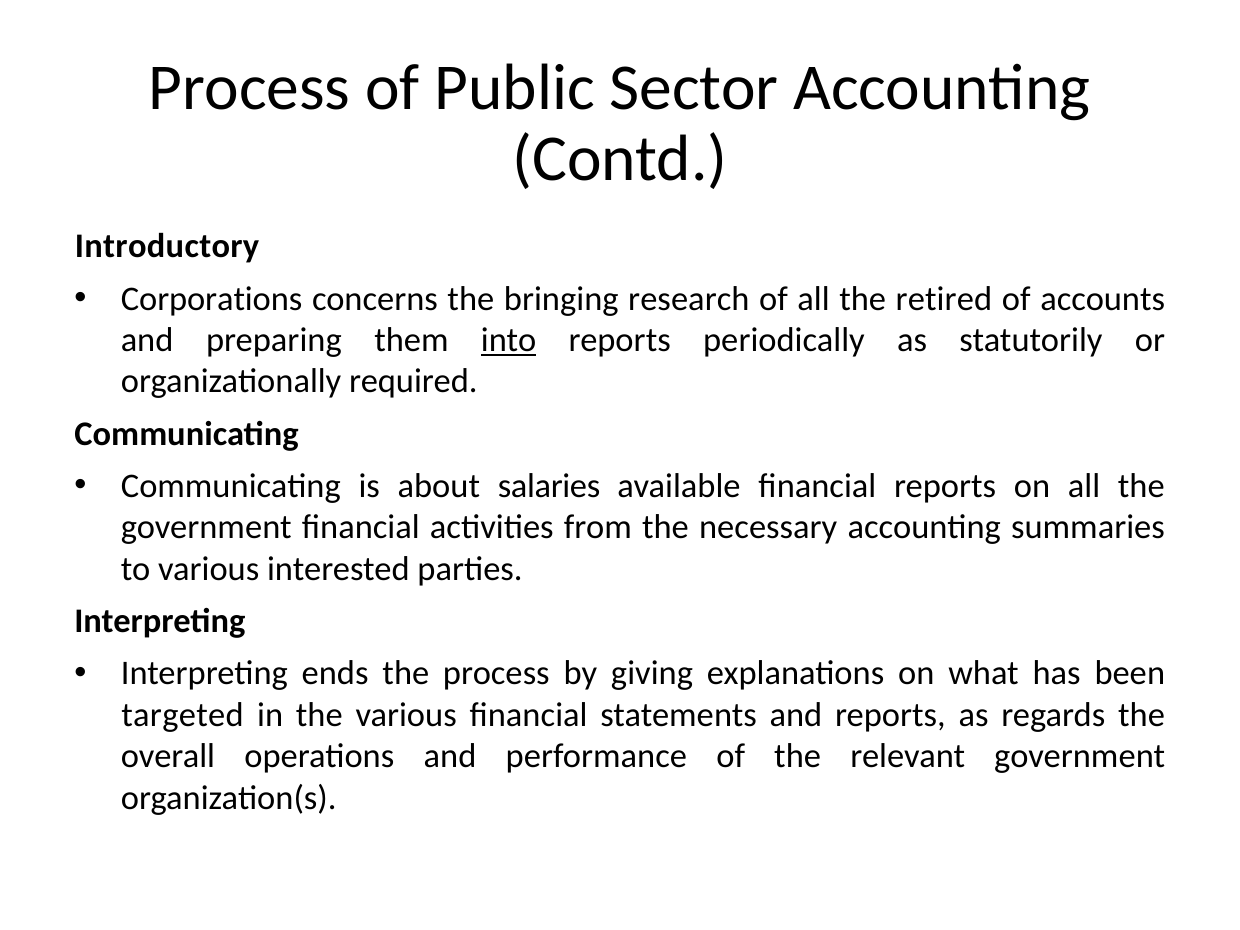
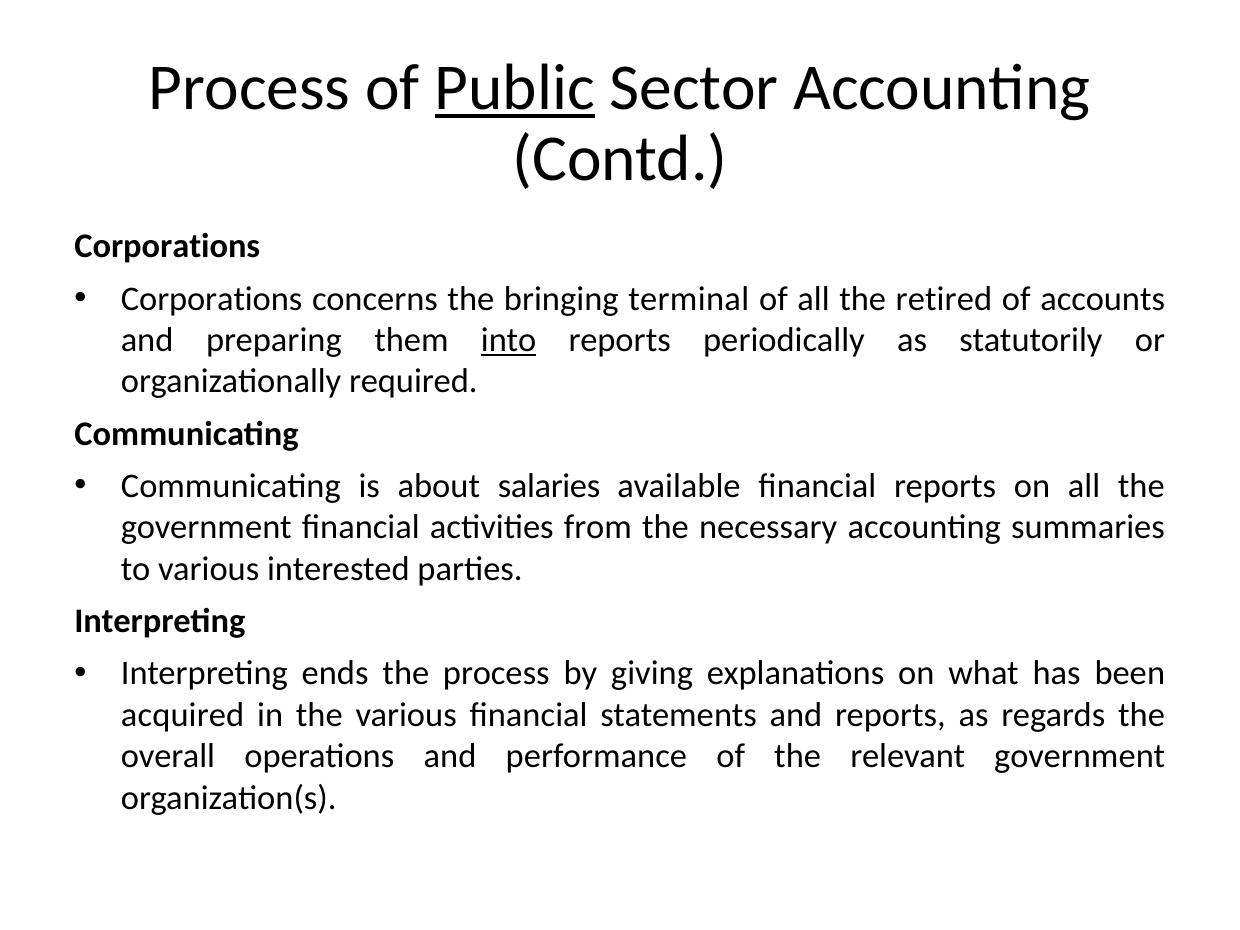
Public underline: none -> present
Introductory at (167, 246): Introductory -> Corporations
research: research -> terminal
targeted: targeted -> acquired
